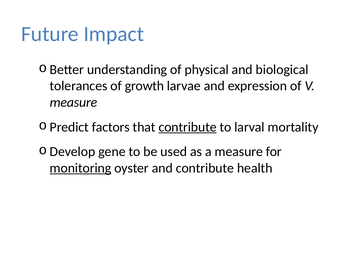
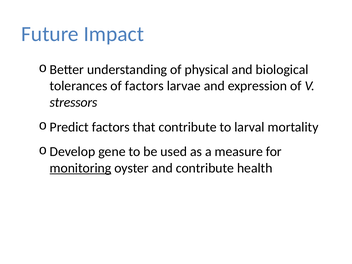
of growth: growth -> factors
measure at (73, 102): measure -> stressors
contribute at (188, 127) underline: present -> none
